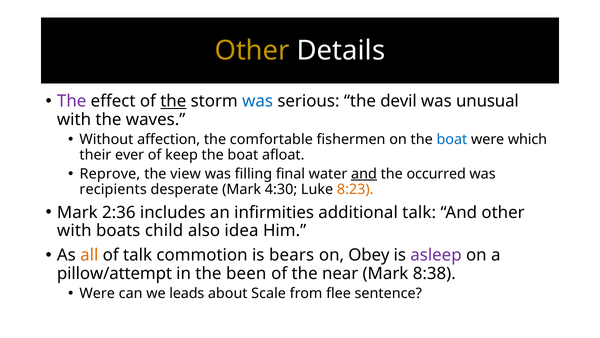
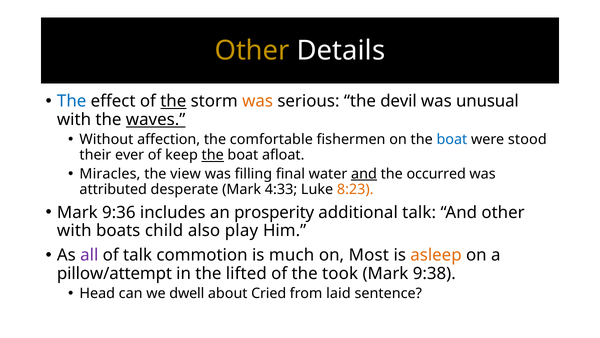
The at (72, 101) colour: purple -> blue
was at (258, 101) colour: blue -> orange
waves underline: none -> present
which: which -> stood
the at (213, 155) underline: none -> present
Reprove: Reprove -> Miracles
recipients: recipients -> attributed
4:30: 4:30 -> 4:33
2:36: 2:36 -> 9:36
infirmities: infirmities -> prosperity
idea: idea -> play
all colour: orange -> purple
bears: bears -> much
Obey: Obey -> Most
asleep colour: purple -> orange
been: been -> lifted
near: near -> took
8:38: 8:38 -> 9:38
Were at (97, 293): Were -> Head
leads: leads -> dwell
Scale: Scale -> Cried
flee: flee -> laid
